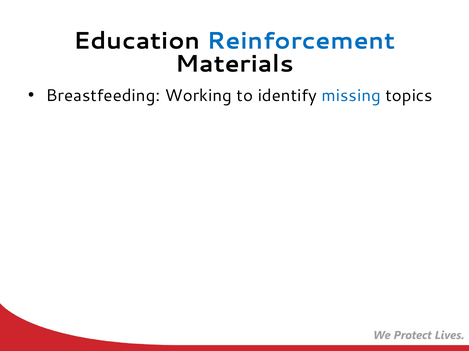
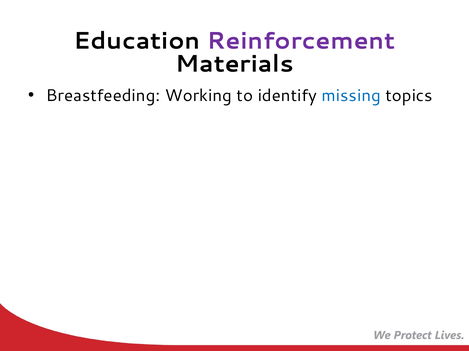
Reinforcement colour: blue -> purple
